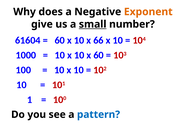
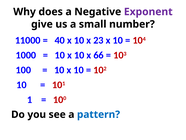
Exponent colour: orange -> purple
small underline: present -> none
61604: 61604 -> 11000
60 at (60, 40): 60 -> 40
66: 66 -> 23
x 60: 60 -> 66
